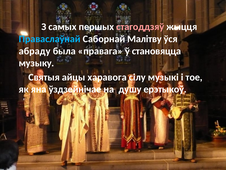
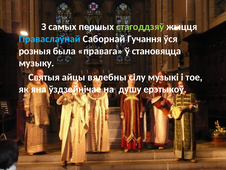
стагоддзяў colour: pink -> light green
Малітву: Малітву -> Гучання
абраду: абраду -> розныя
харавога: харавога -> вялебны
